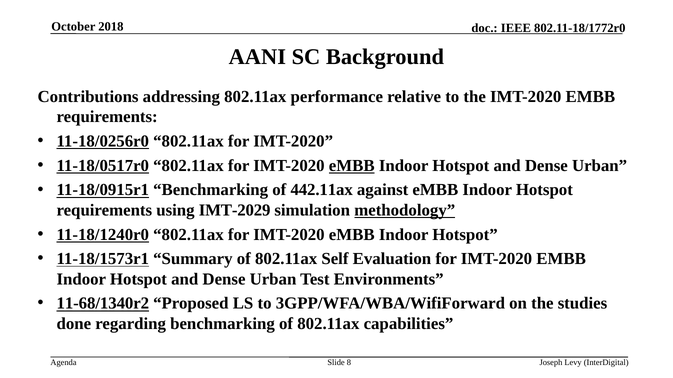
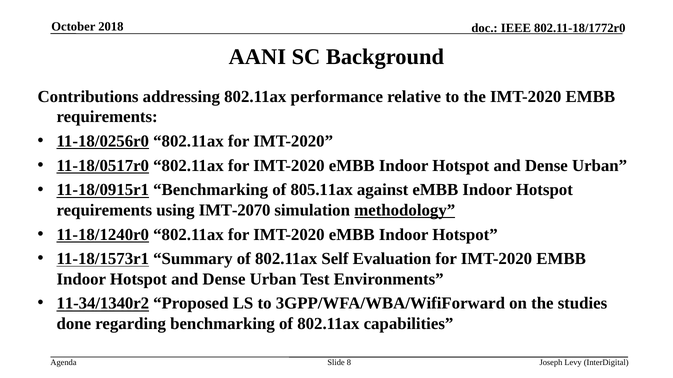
eMBB at (352, 166) underline: present -> none
442.11ax: 442.11ax -> 805.11ax
IMT-2029: IMT-2029 -> IMT-2070
11-68/1340r2: 11-68/1340r2 -> 11-34/1340r2
